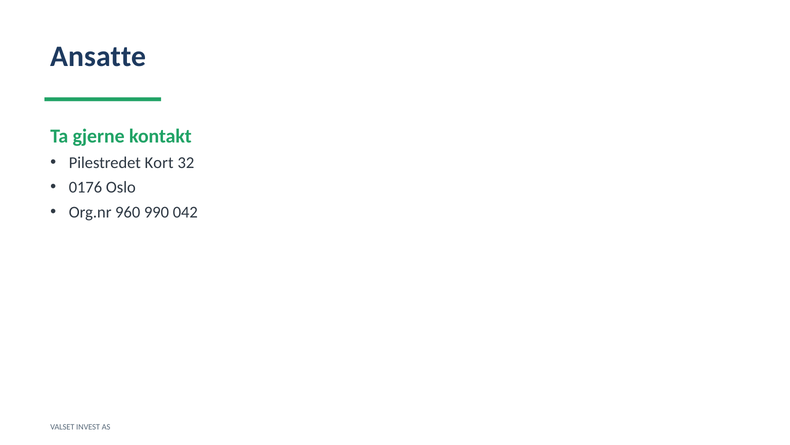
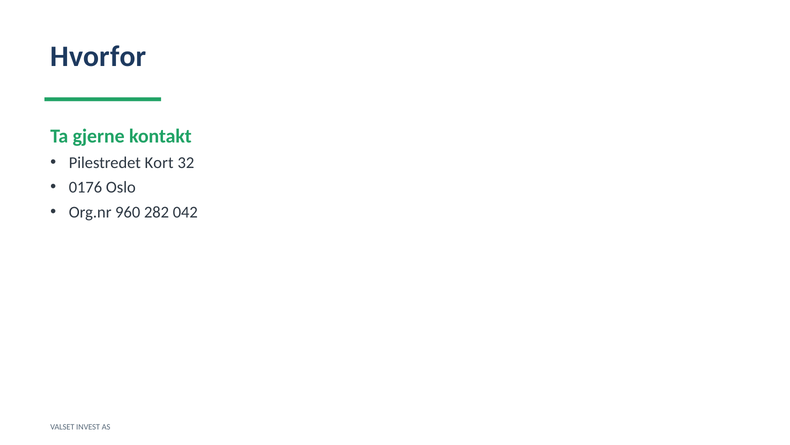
Ansatte: Ansatte -> Hvorfor
990: 990 -> 282
